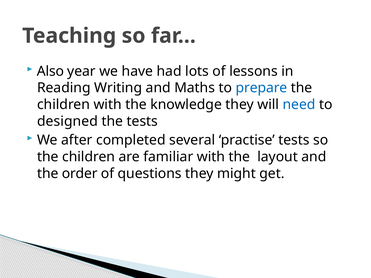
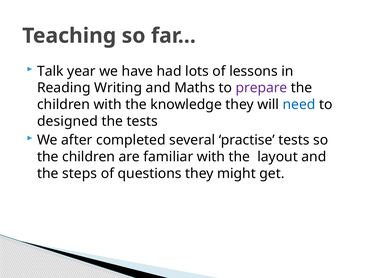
Also: Also -> Talk
prepare colour: blue -> purple
order: order -> steps
